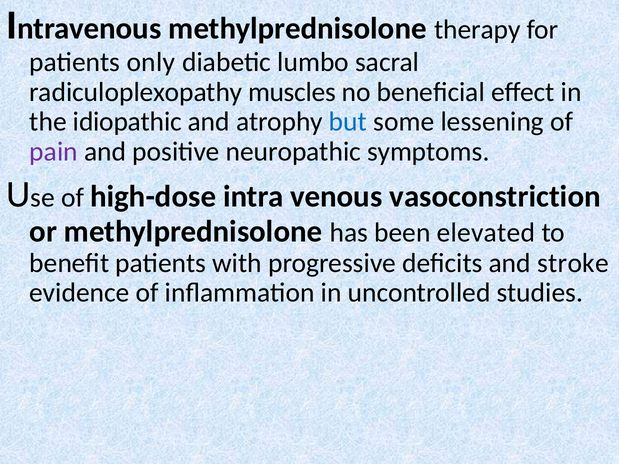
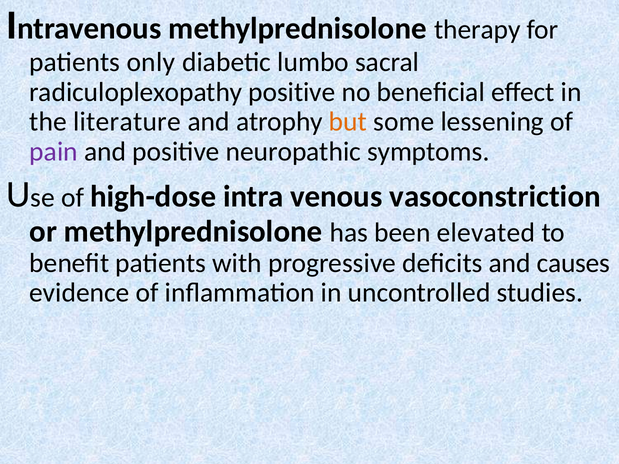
radiculoplexopathy muscles: muscles -> positive
idiopathic: idiopathic -> literature
but colour: blue -> orange
stroke: stroke -> causes
